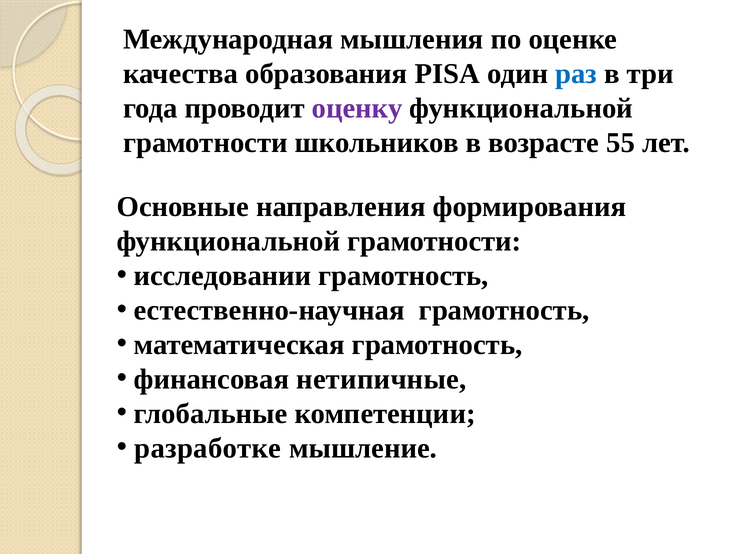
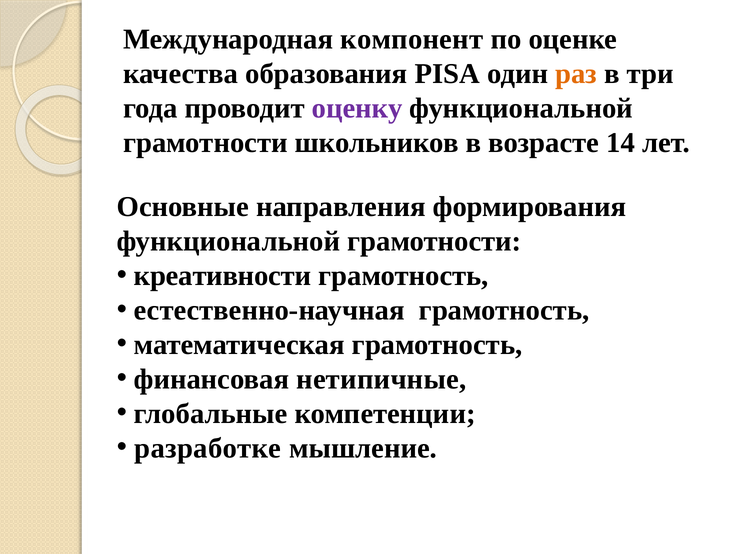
мышления: мышления -> компонент
раз colour: blue -> orange
55: 55 -> 14
исследовании: исследовании -> креативности
